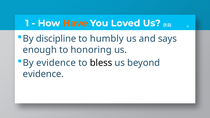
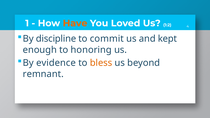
humbly: humbly -> commit
says: says -> kept
bless colour: black -> orange
evidence at (43, 74): evidence -> remnant
